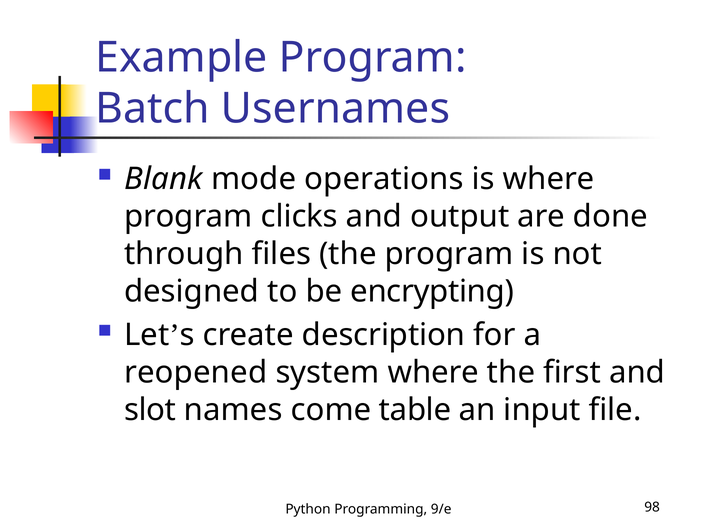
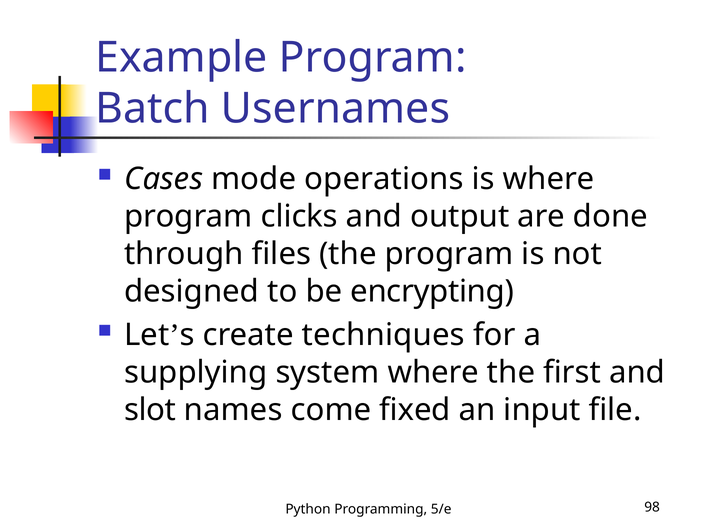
Blank: Blank -> Cases
description: description -> techniques
reopened: reopened -> supplying
table: table -> fixed
9/e: 9/e -> 5/e
